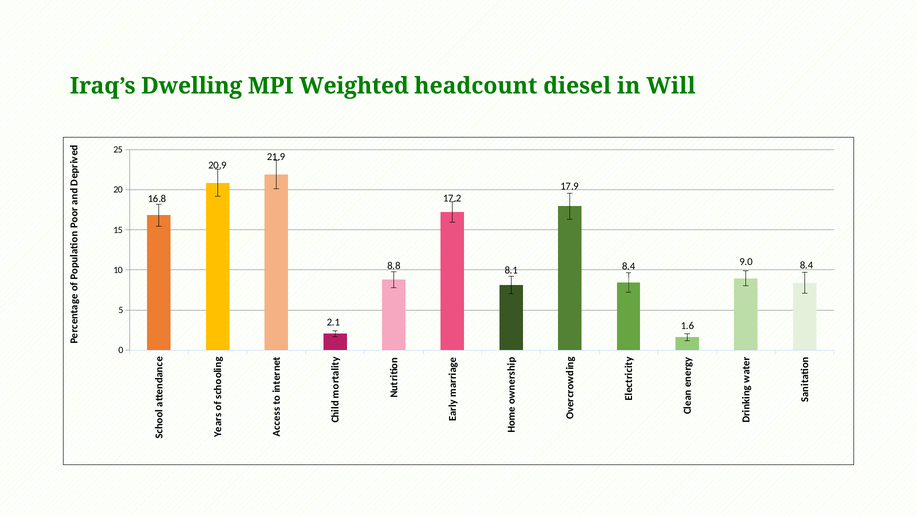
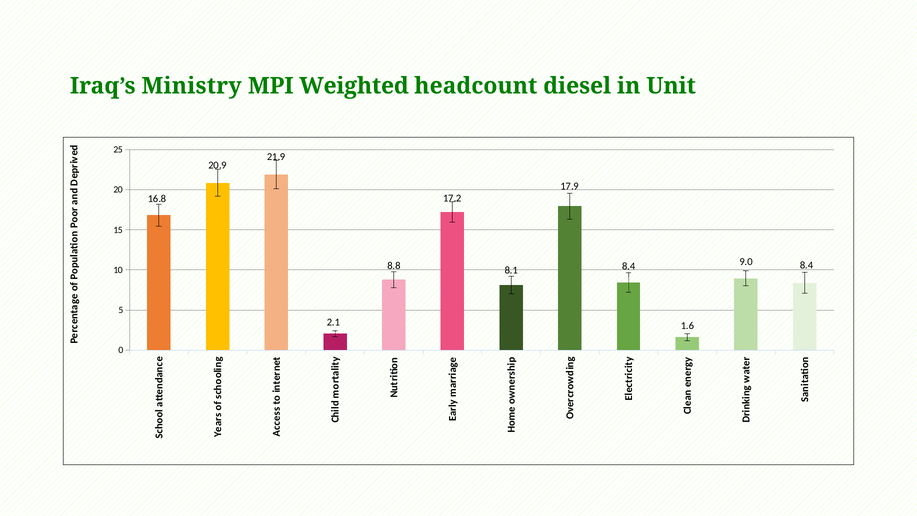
Dwelling: Dwelling -> Ministry
Will: Will -> Unit
